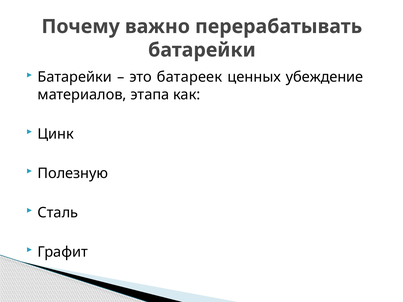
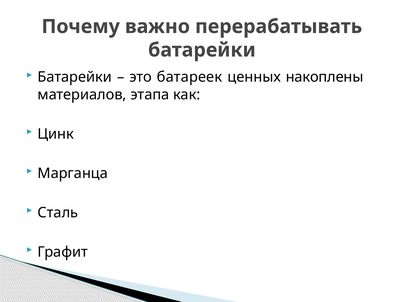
убеждение: убеждение -> накоплены
Полезную: Полезную -> Марганца
